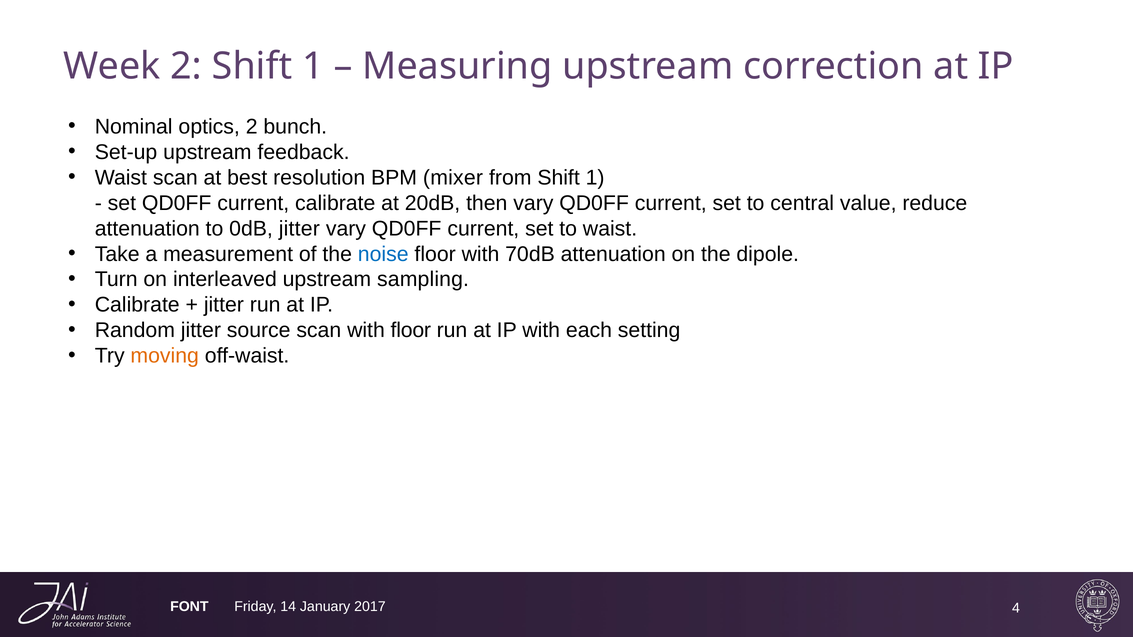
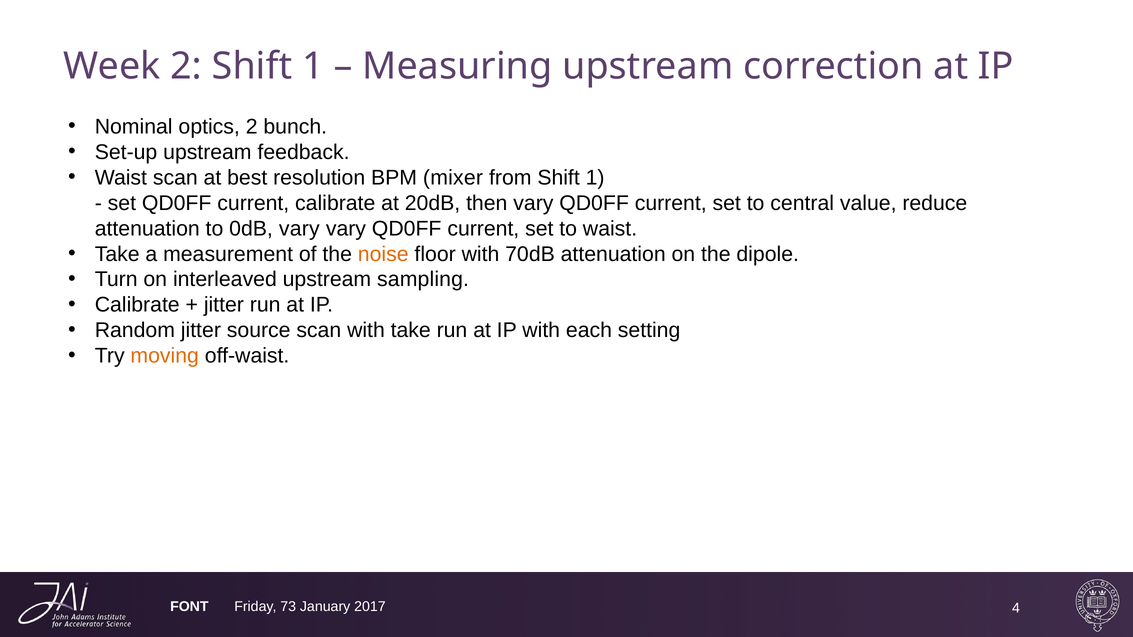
0dB jitter: jitter -> vary
noise colour: blue -> orange
with floor: floor -> take
14: 14 -> 73
